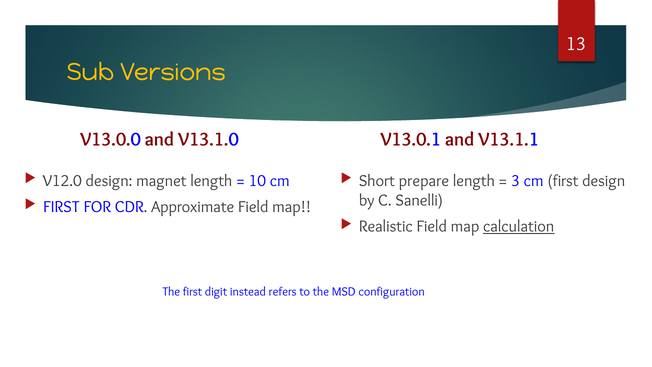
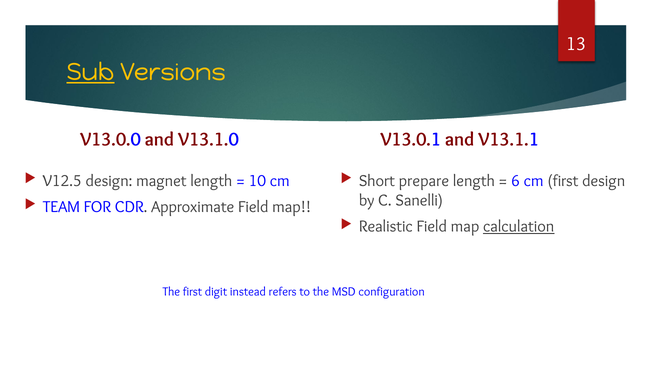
Sub underline: none -> present
V12.0: V12.0 -> V12.5
3: 3 -> 6
FIRST at (61, 207): FIRST -> TEAM
